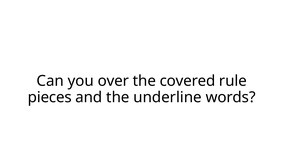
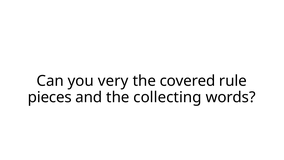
over: over -> very
underline: underline -> collecting
